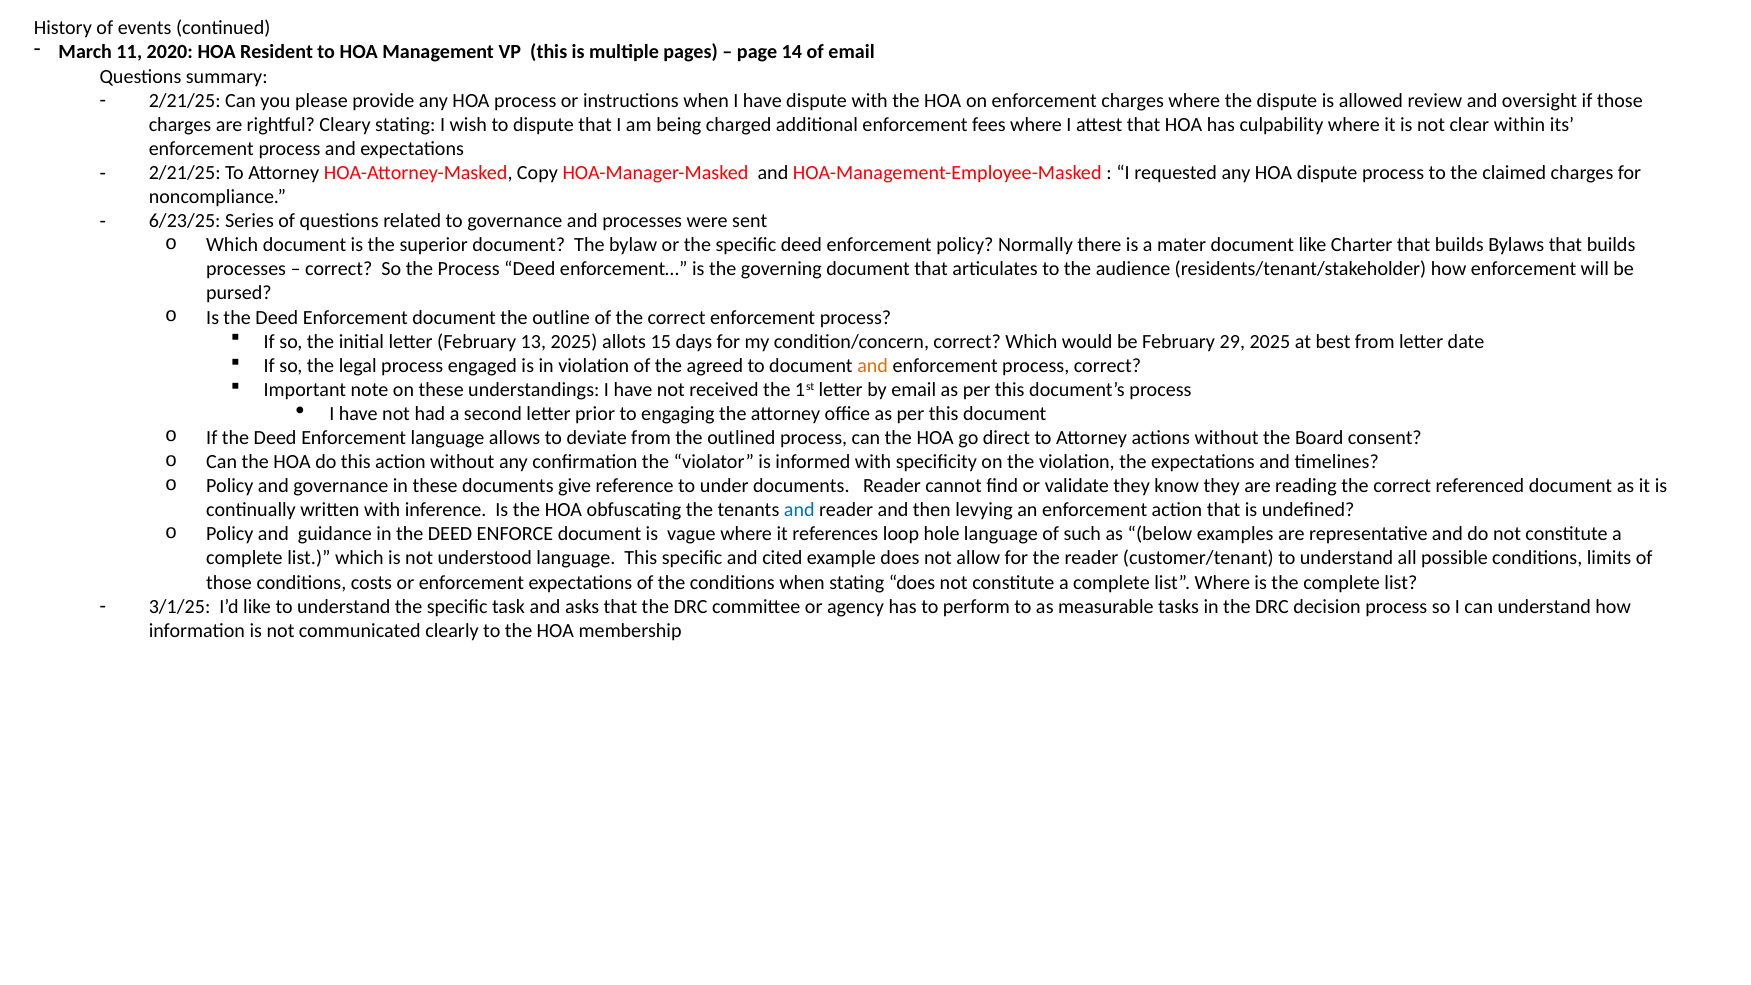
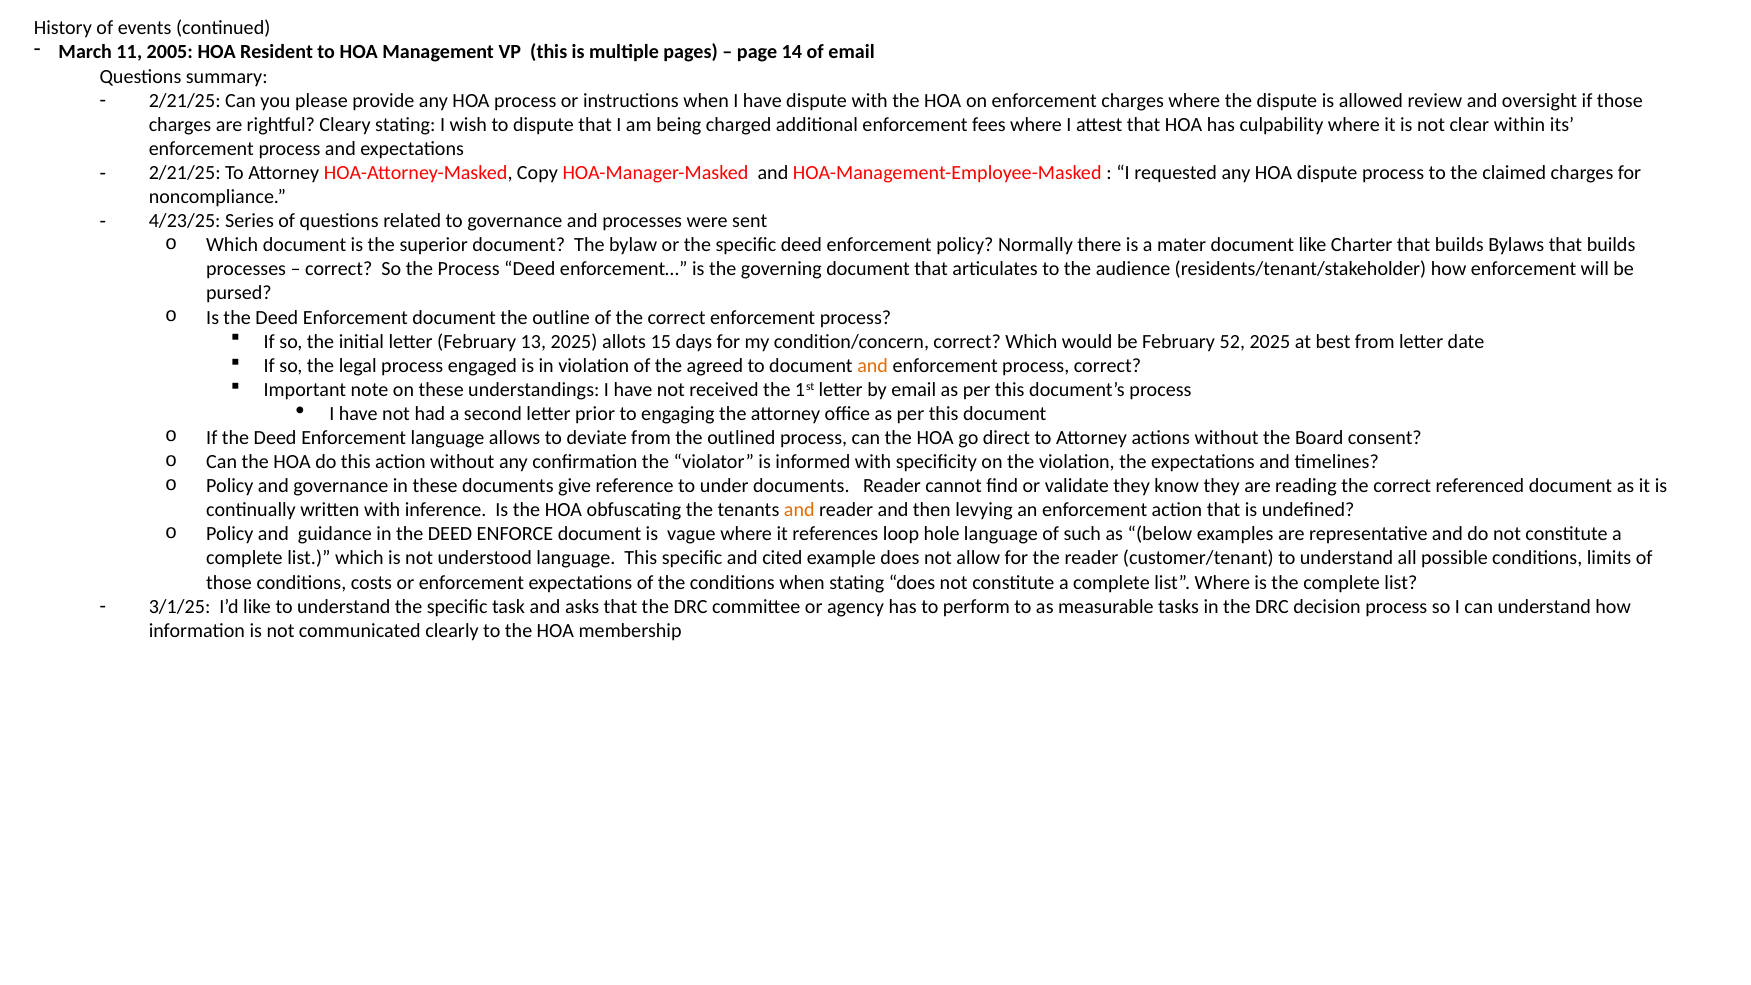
2020: 2020 -> 2005
6/23/25: 6/23/25 -> 4/23/25
29: 29 -> 52
and at (799, 510) colour: blue -> orange
